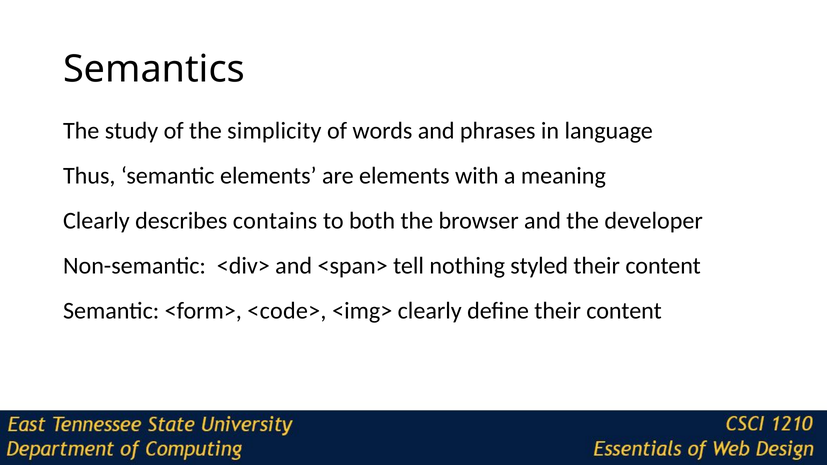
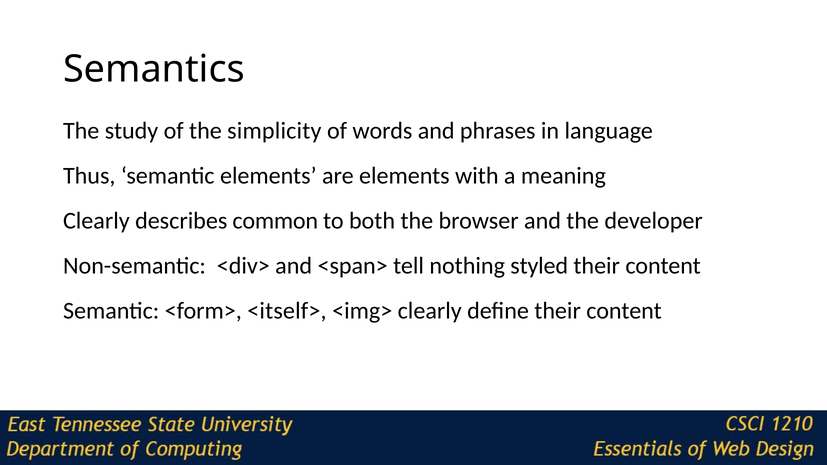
contains: contains -> common
<code>: <code> -> <itself>
